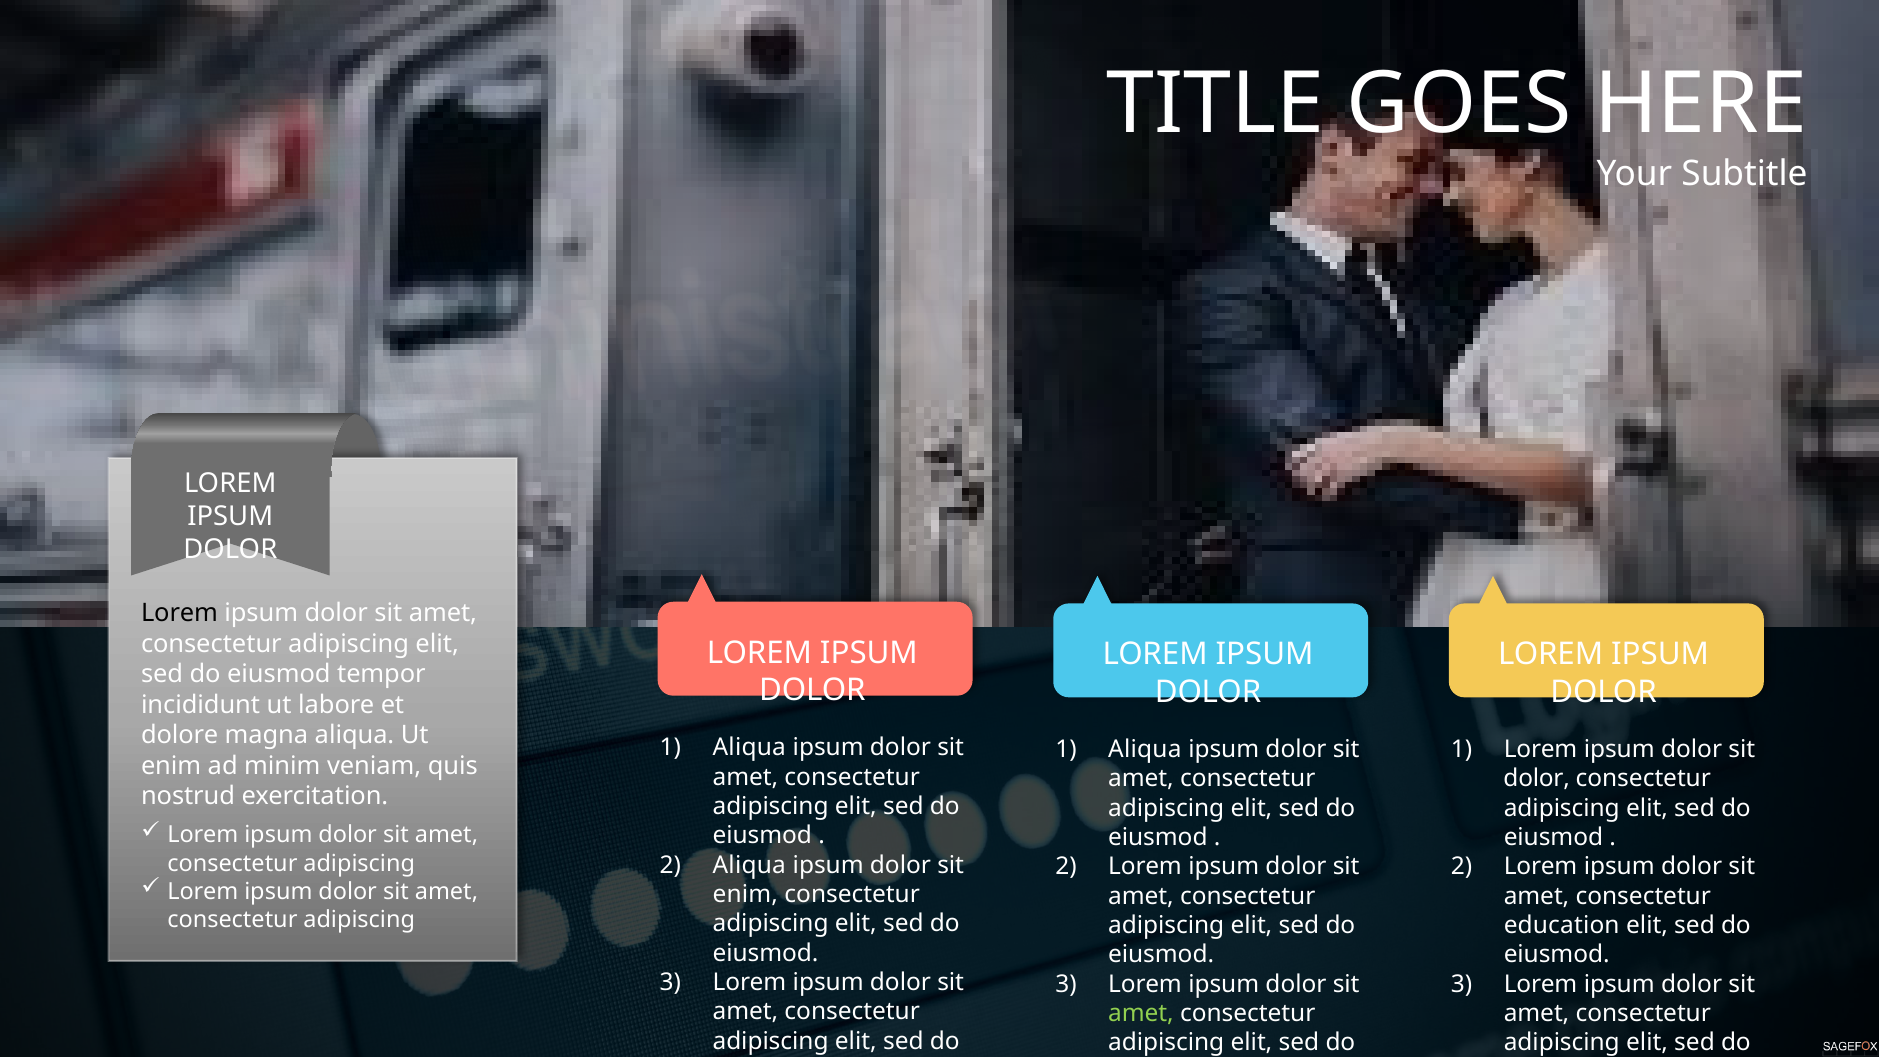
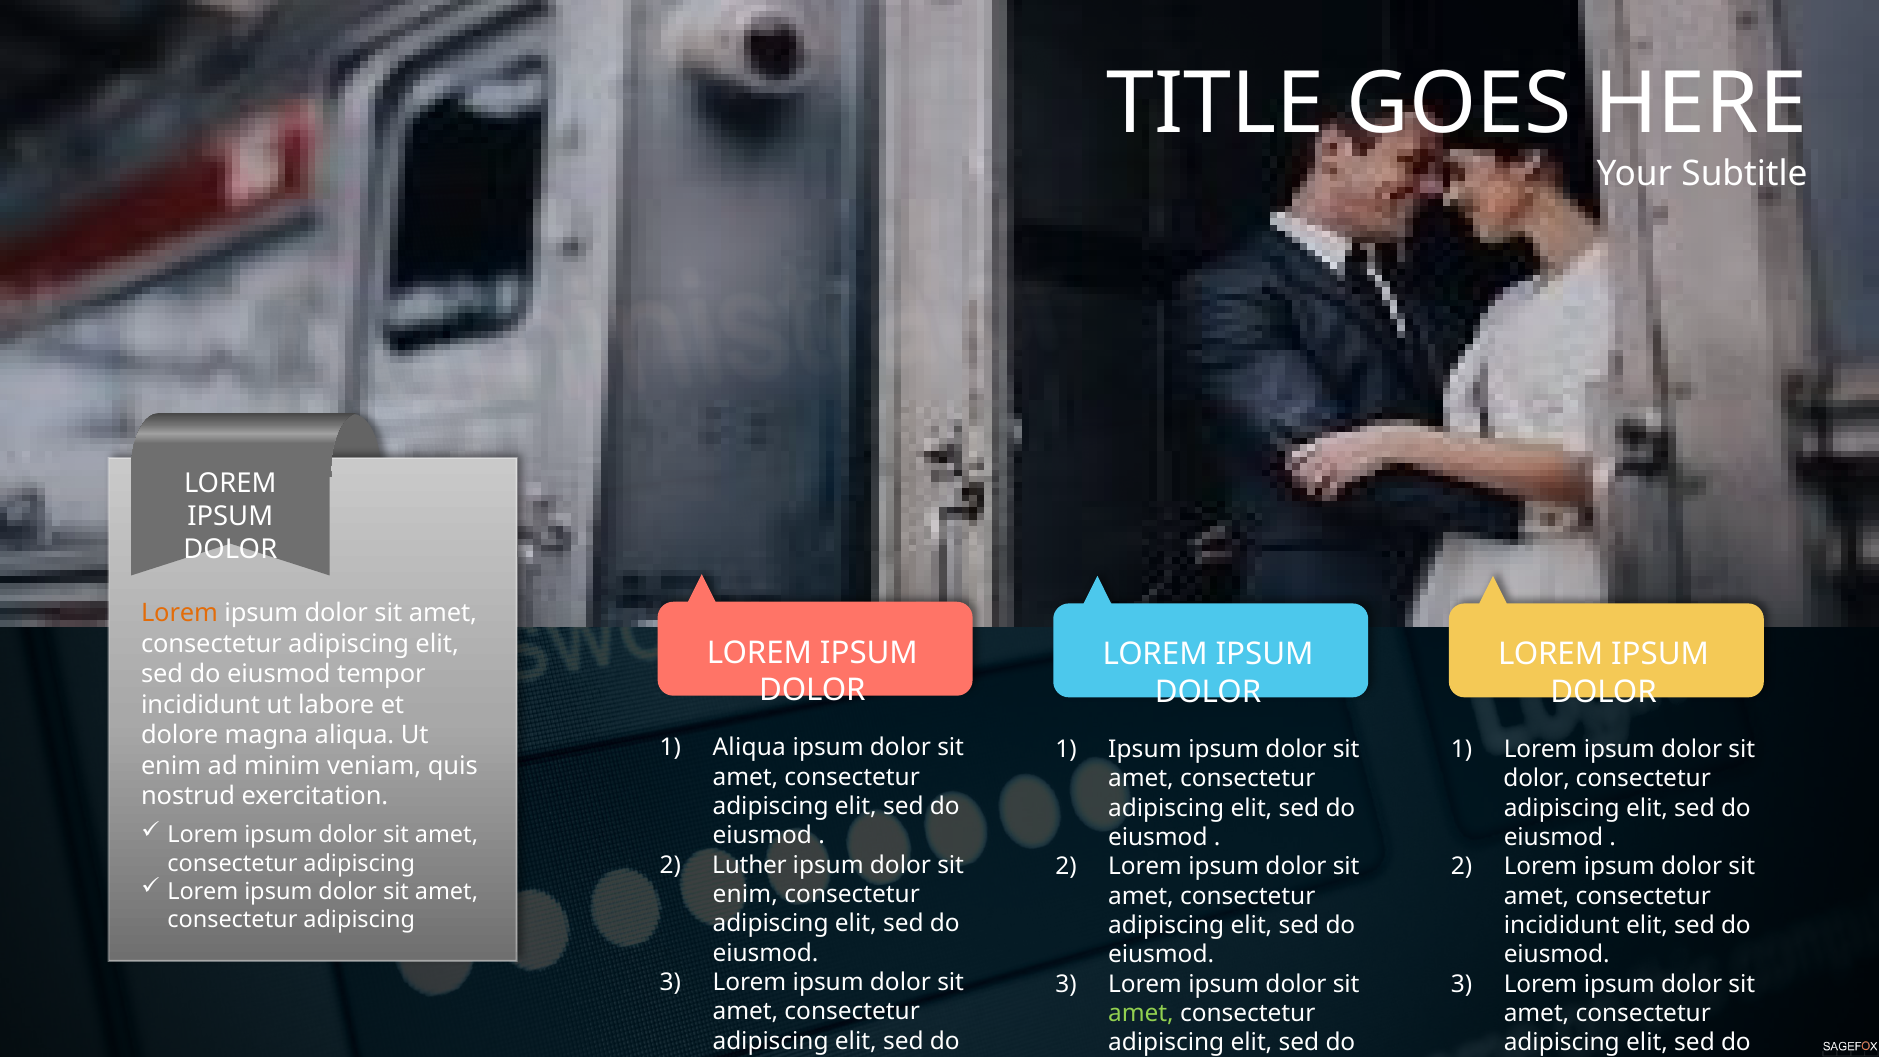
Lorem at (179, 613) colour: black -> orange
Aliqua at (1145, 749): Aliqua -> Ipsum
Aliqua at (749, 865): Aliqua -> Luther
education at (1562, 925): education -> incididunt
